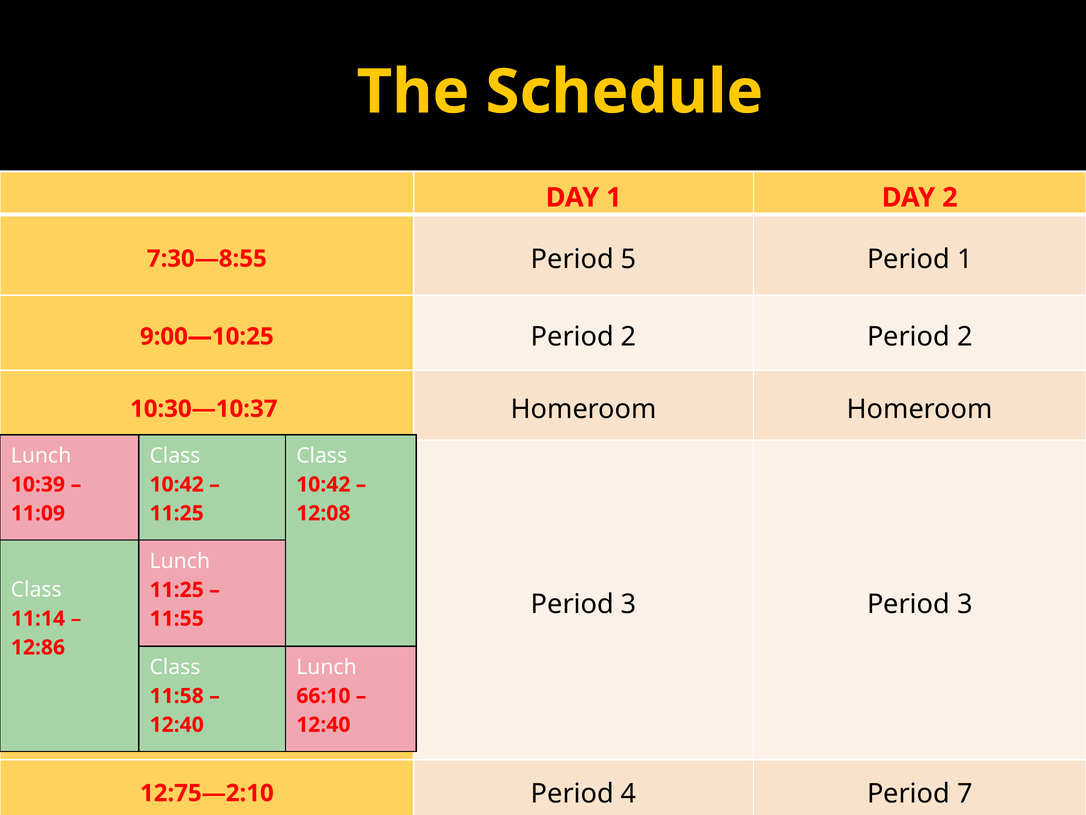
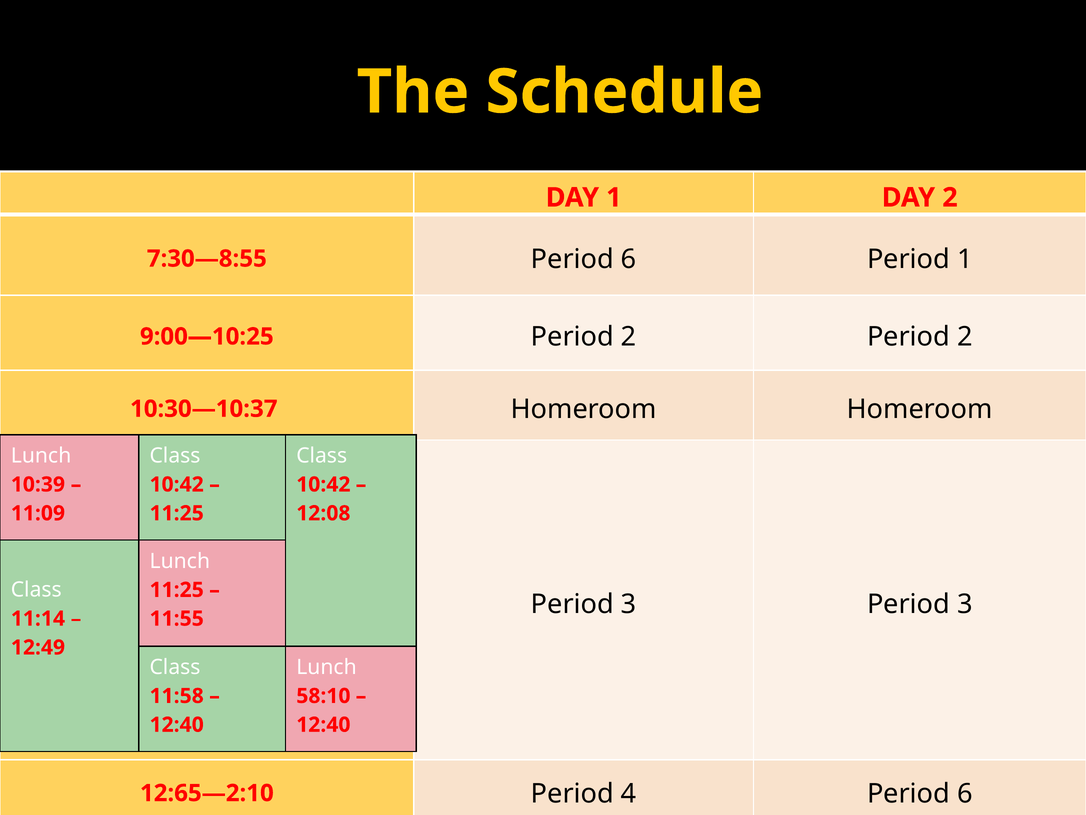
7:30—8:55 Period 5: 5 -> 6
12:86: 12:86 -> 12:49
66:10: 66:10 -> 58:10
12:75—2:10: 12:75—2:10 -> 12:65—2:10
4 Period 7: 7 -> 6
